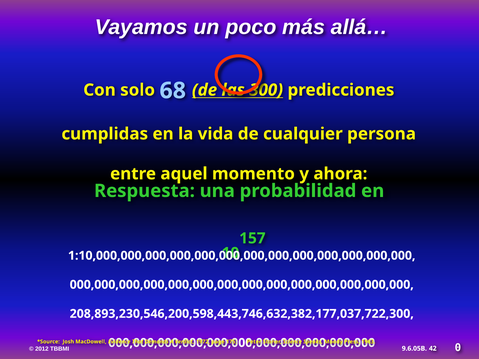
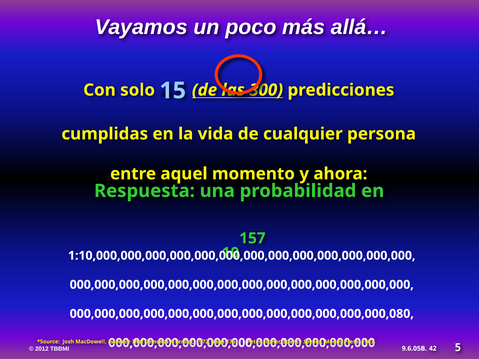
68: 68 -> 15
208,893,230,546,200,598,443,746,632,382,177,037,722,300: 208,893,230,546,200,598,443,746,632,382,177,037,722,300 -> 000,000,000,000,000,000,000,000,000,000,000,000,000,080
0: 0 -> 5
